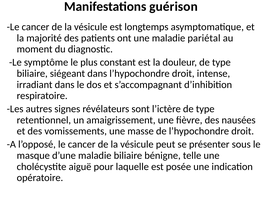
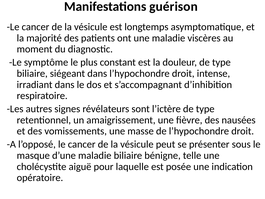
pariétal: pariétal -> viscères
